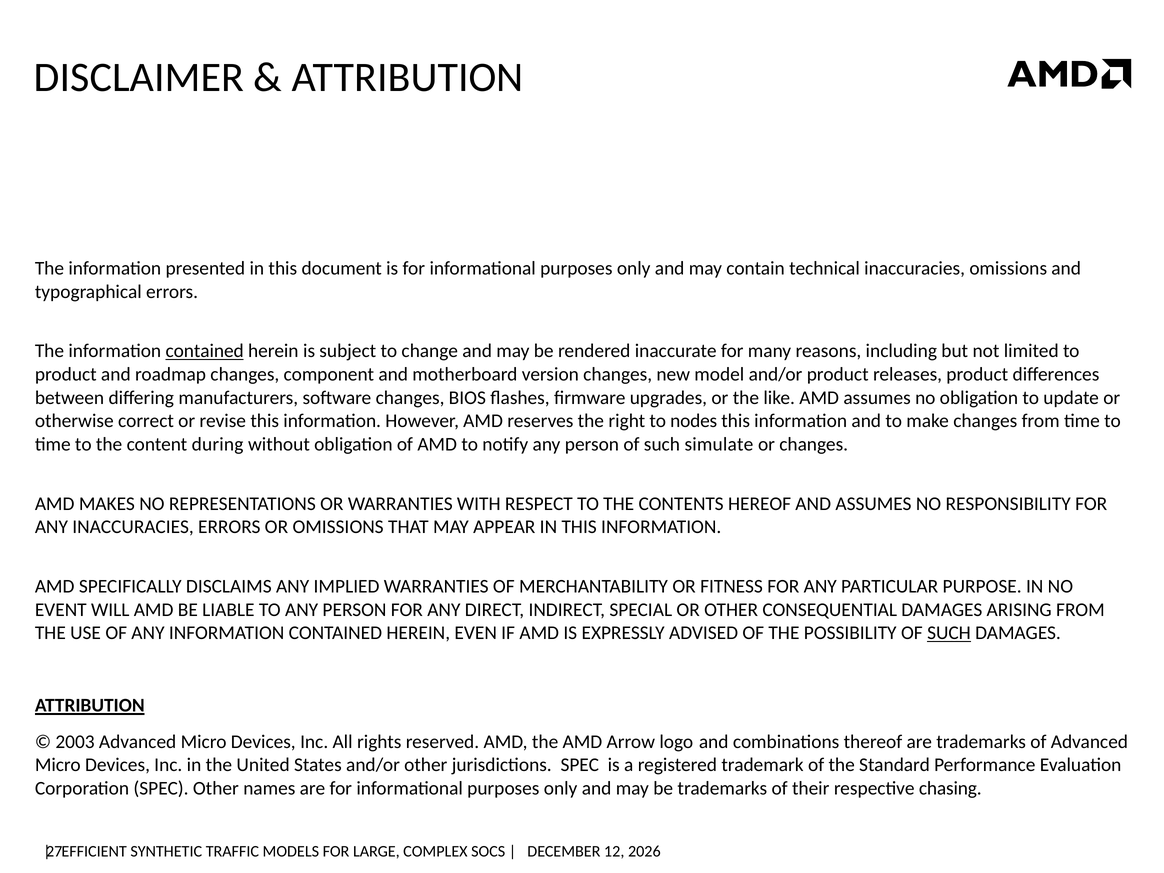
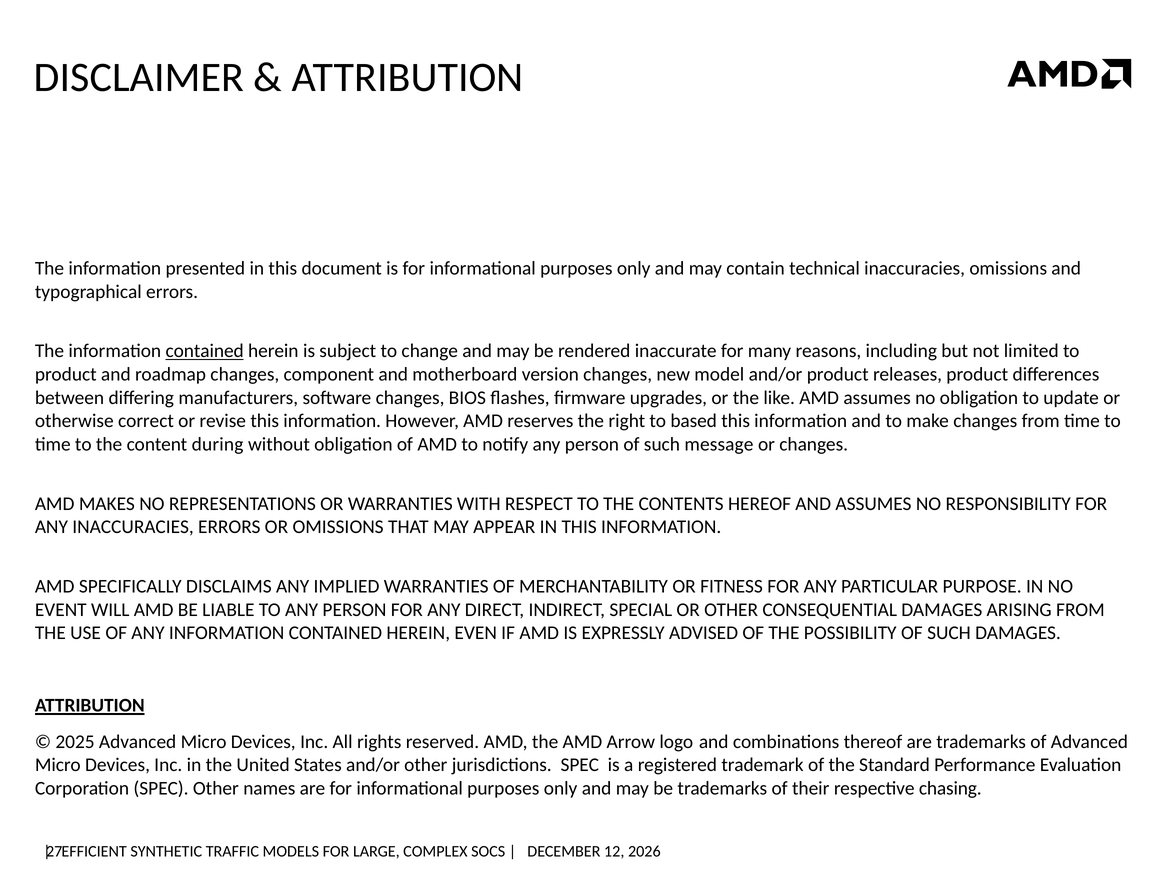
nodes: nodes -> based
simulate: simulate -> message
SUCH at (949, 633) underline: present -> none
2003: 2003 -> 2025
